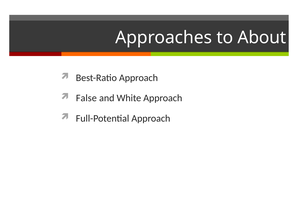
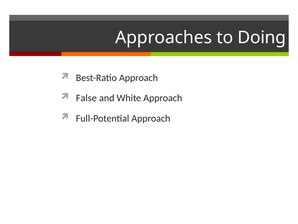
About: About -> Doing
